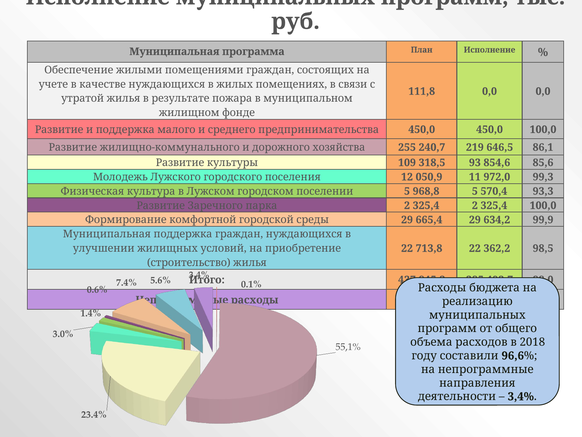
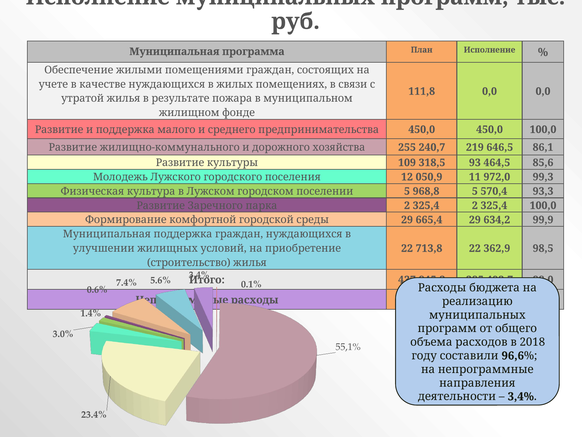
854,6: 854,6 -> 464,5
362,2: 362,2 -> 362,9
